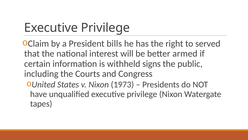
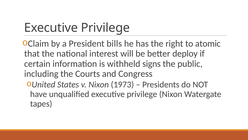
served: served -> atomic
armed: armed -> deploy
